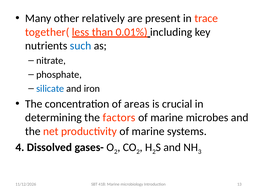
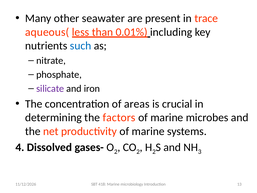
relatively: relatively -> seawater
together(: together( -> aqueous(
silicate colour: blue -> purple
